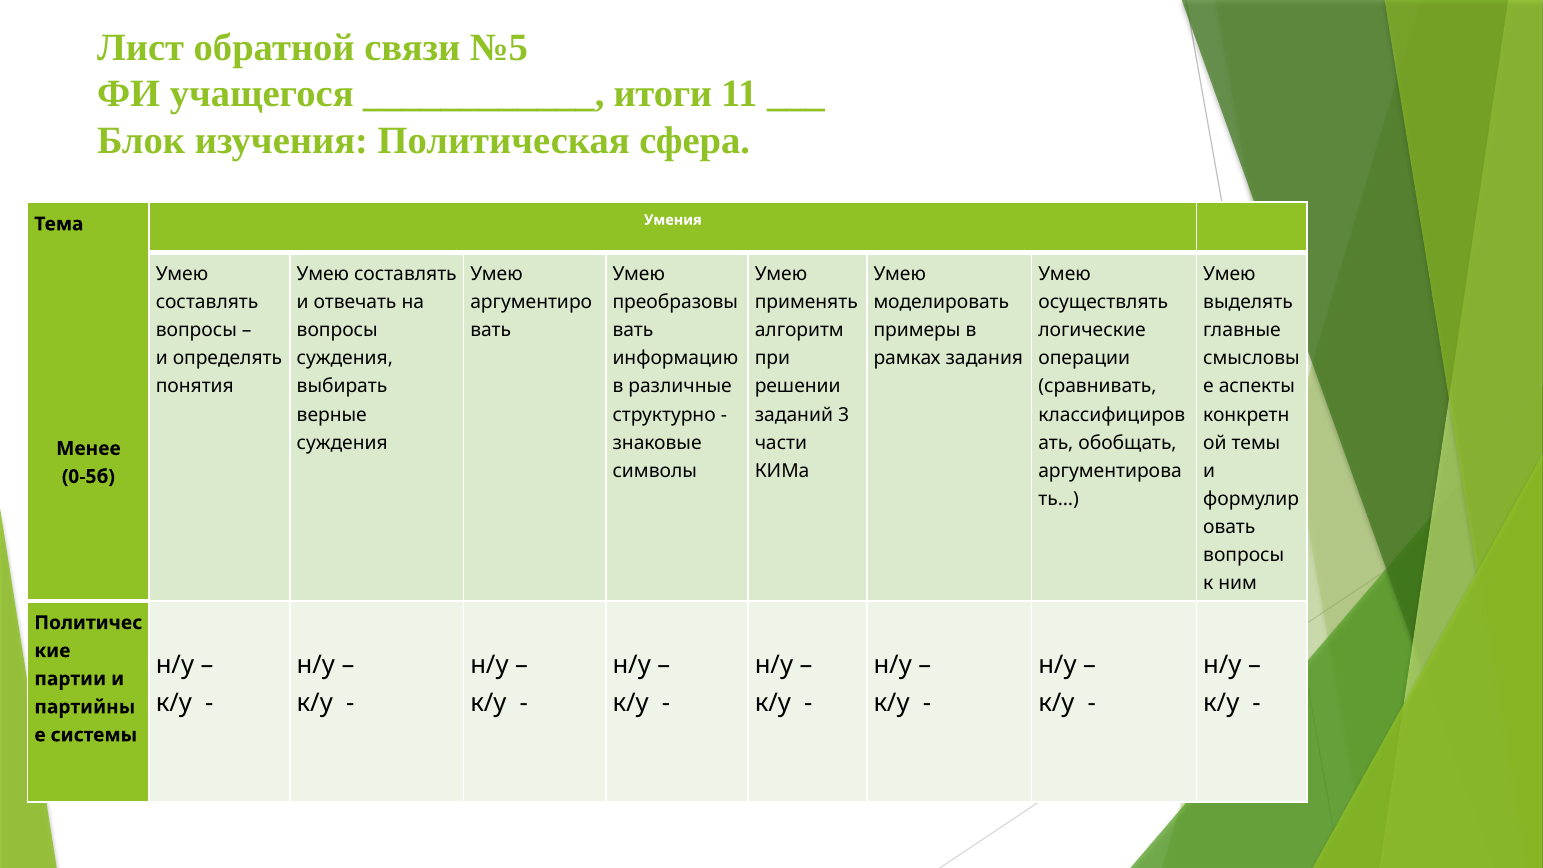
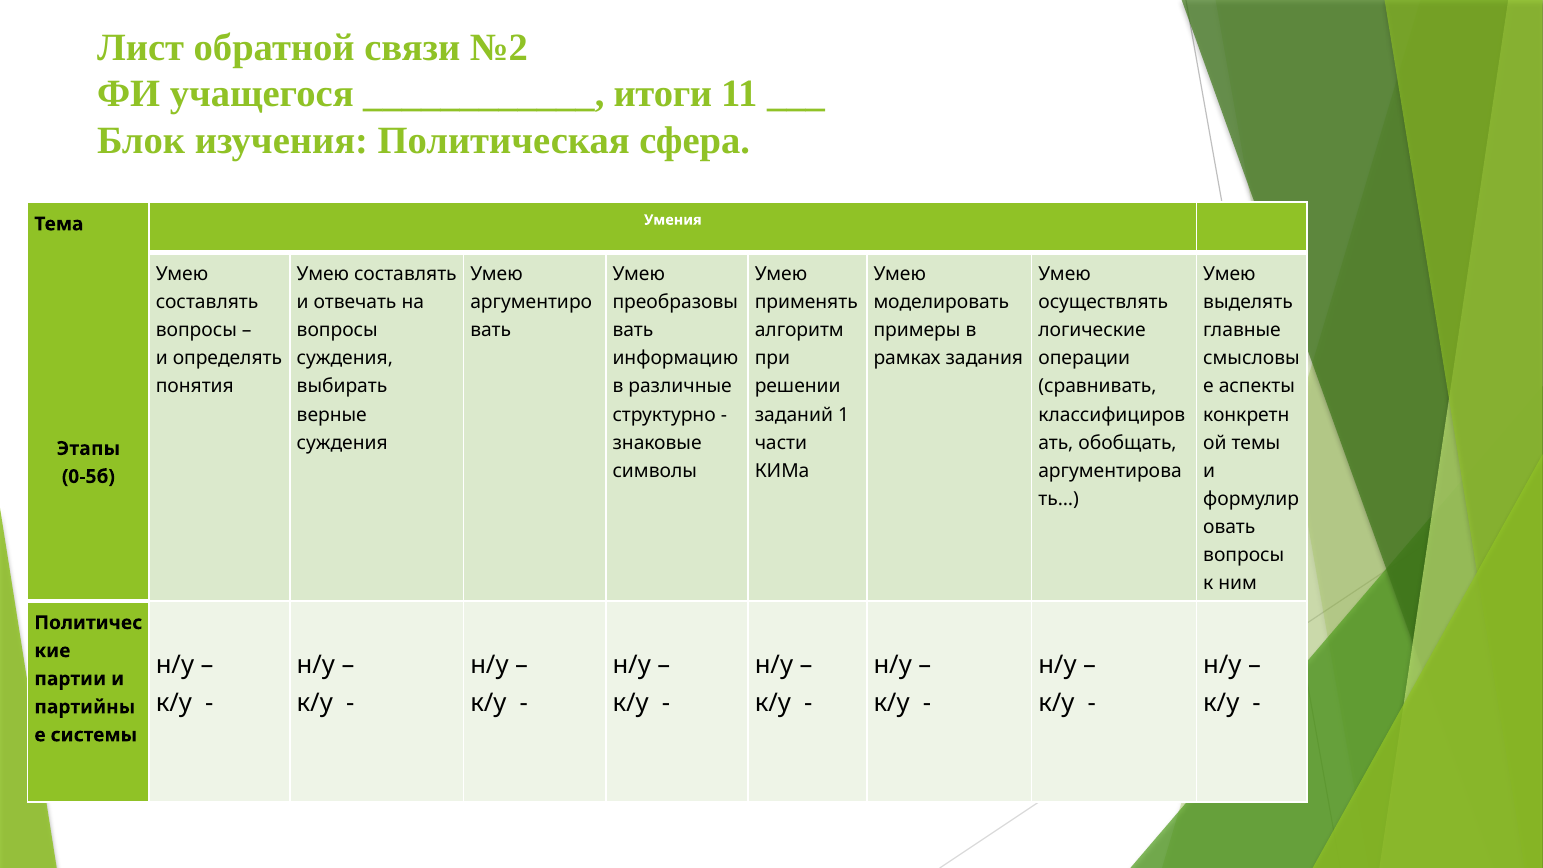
№5: №5 -> №2
3: 3 -> 1
Менее: Менее -> Этапы
